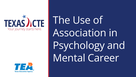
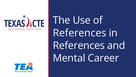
Association at (80, 33): Association -> References
Psychology at (79, 45): Psychology -> References
